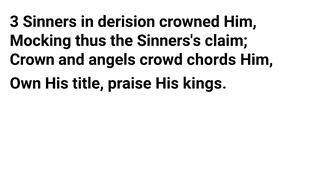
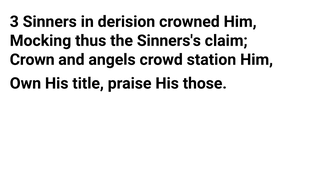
chords: chords -> station
kings: kings -> those
